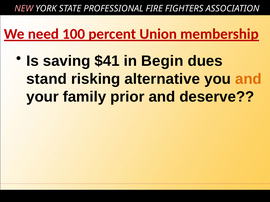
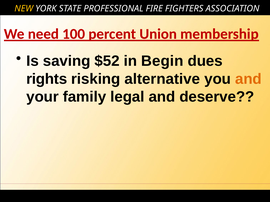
NEW colour: pink -> yellow
$41: $41 -> $52
stand: stand -> rights
prior: prior -> legal
